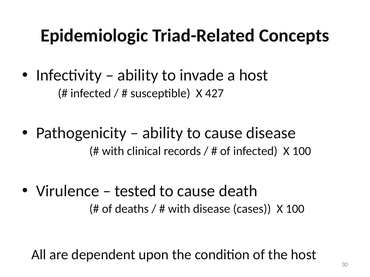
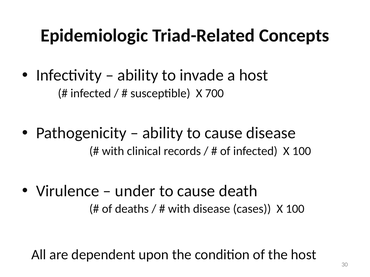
427: 427 -> 700
tested: tested -> under
